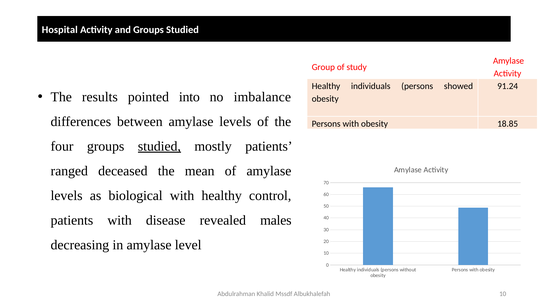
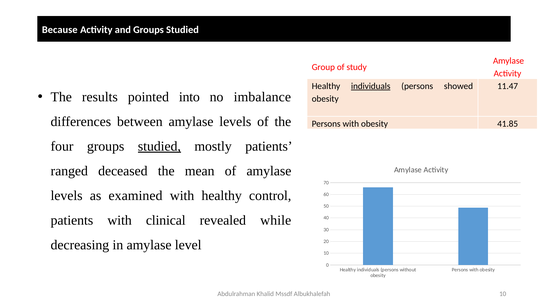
Hospital: Hospital -> Because
individuals at (371, 86) underline: none -> present
91.24: 91.24 -> 11.47
18.85: 18.85 -> 41.85
biological: biological -> examined
disease: disease -> clinical
males: males -> while
